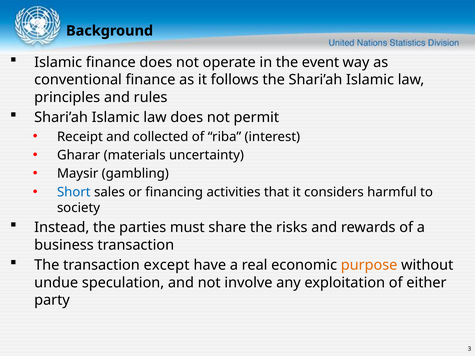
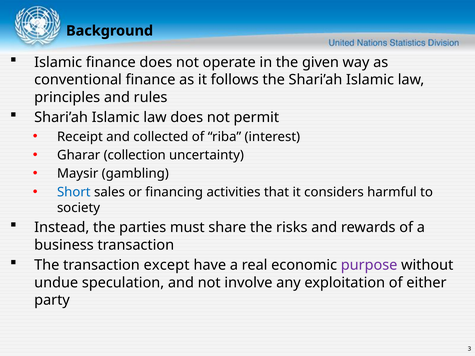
event: event -> given
materials: materials -> collection
purpose colour: orange -> purple
